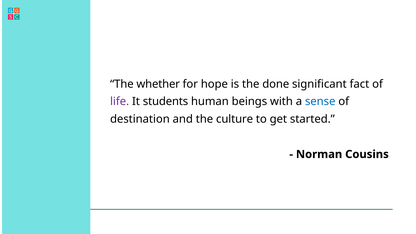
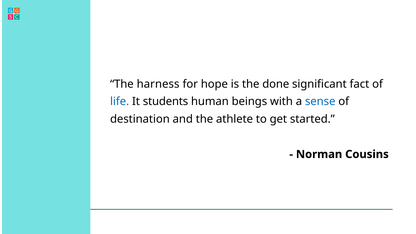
whether: whether -> harness
life colour: purple -> blue
culture: culture -> athlete
